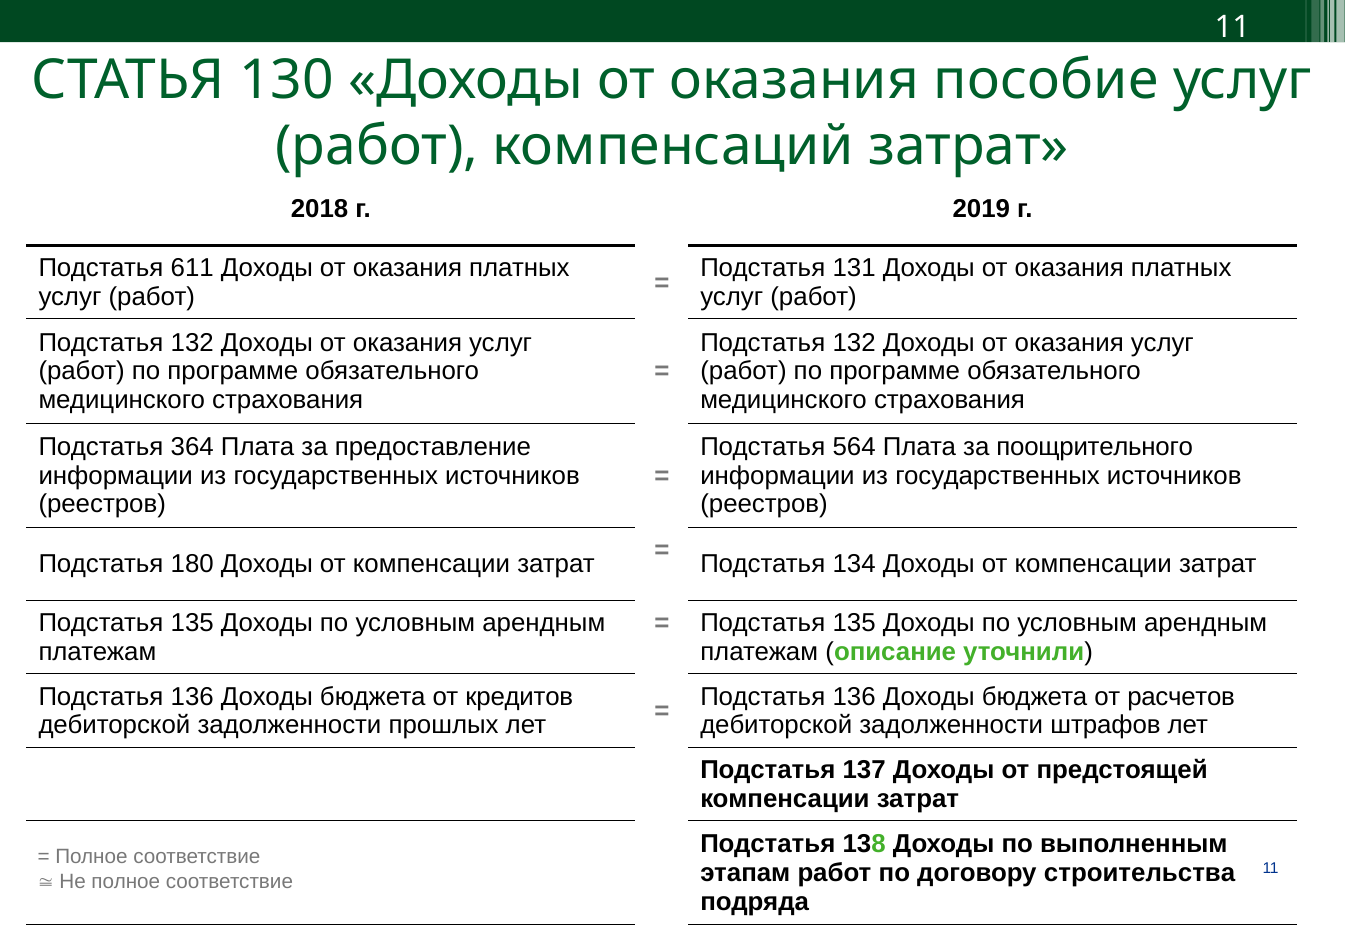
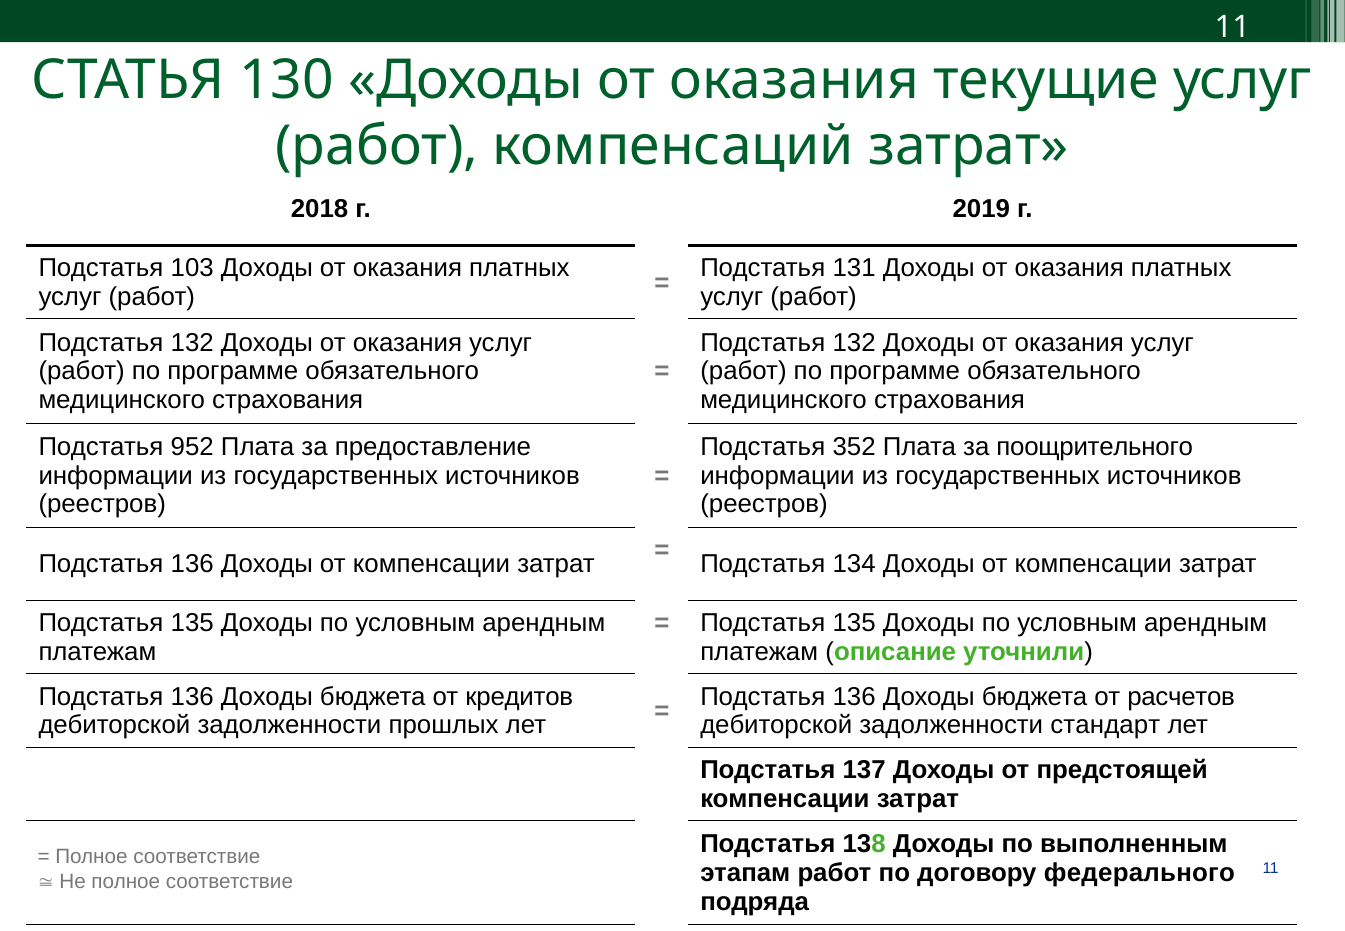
пособие: пособие -> текущие
611: 611 -> 103
364: 364 -> 952
564: 564 -> 352
180 at (192, 564): 180 -> 136
штрафов: штрафов -> стандарт
строительства: строительства -> федерального
